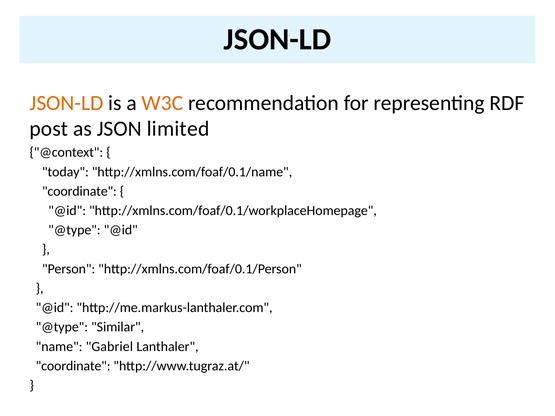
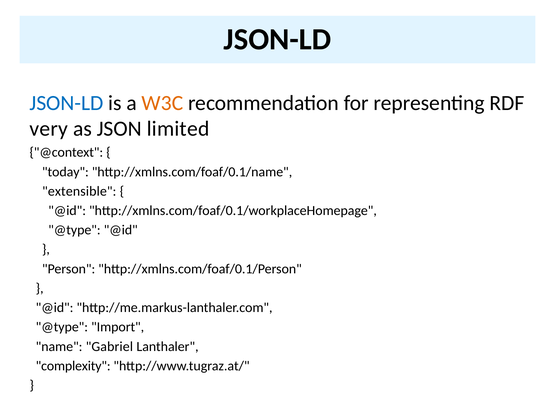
JSON-LD at (66, 103) colour: orange -> blue
post: post -> very
coordinate at (79, 191): coordinate -> extensible
Similar: Similar -> Import
coordinate at (73, 366): coordinate -> complexity
